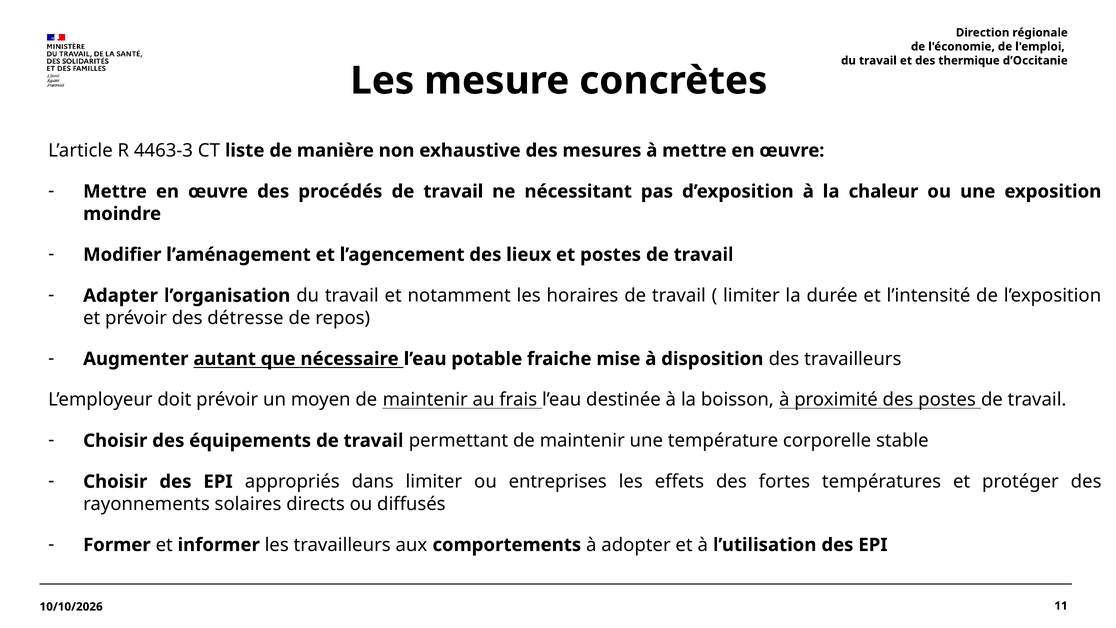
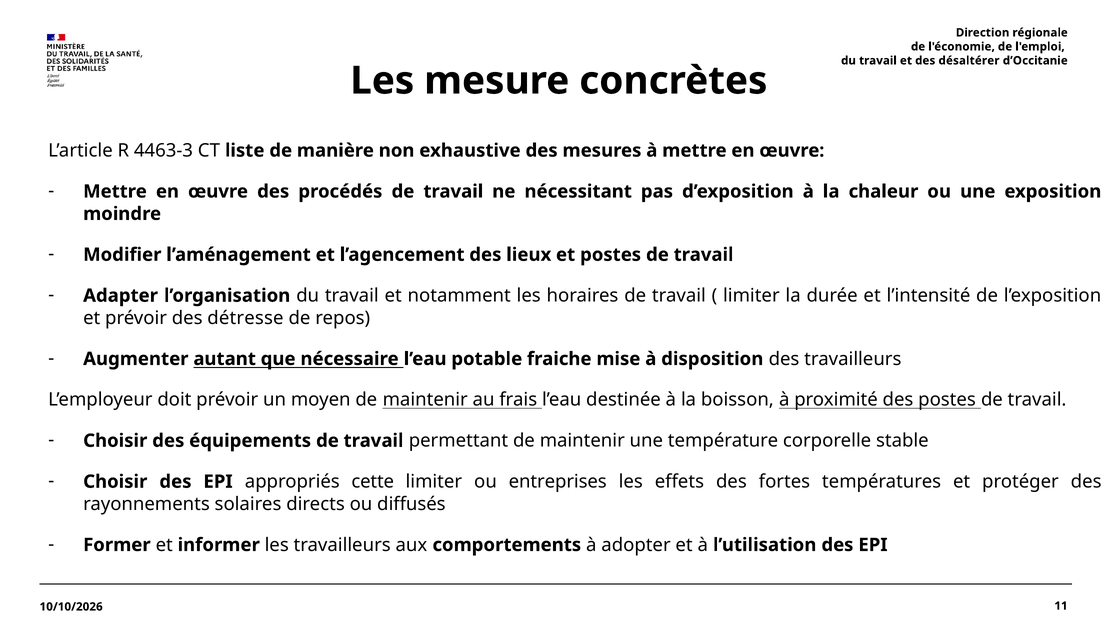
thermique: thermique -> désaltérer
dans: dans -> cette
